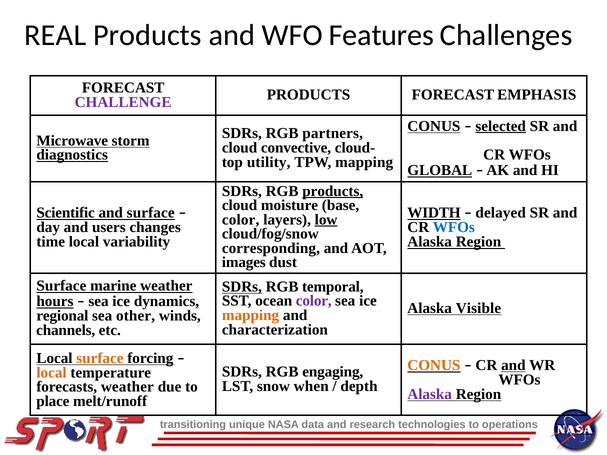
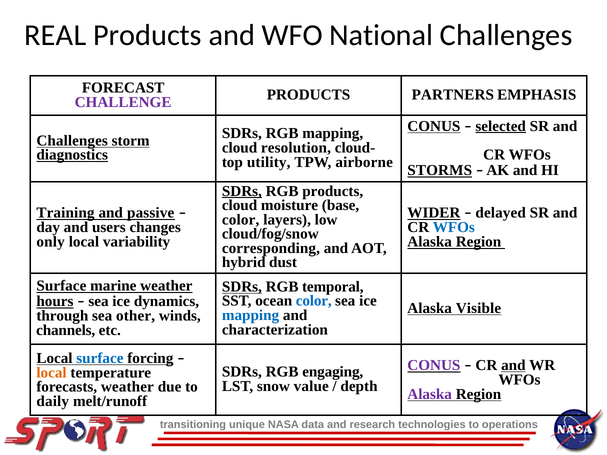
Features: Features -> National
PRODUCTS FORECAST: FORECAST -> PARTNERS
RGB partners: partners -> mapping
Microwave at (72, 141): Microwave -> Challenges
convective: convective -> resolution
TPW mapping: mapping -> airborne
GLOBAL: GLOBAL -> STORMS
SDRs at (242, 191) underline: none -> present
products at (333, 191) underline: present -> none
Scientific: Scientific -> Training
and surface: surface -> passive
WIDTH: WIDTH -> WIDER
low underline: present -> none
time: time -> only
images: images -> hybrid
color at (314, 301) colour: purple -> blue
mapping at (251, 315) colour: orange -> blue
regional: regional -> through
surface at (100, 358) colour: orange -> blue
CONUS at (434, 365) colour: orange -> purple
when: when -> value
place: place -> daily
